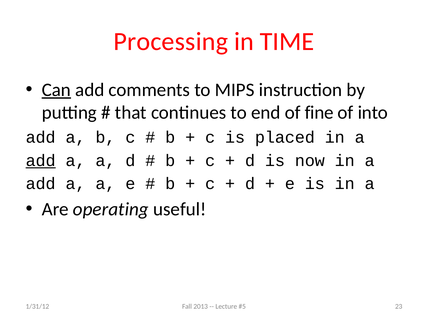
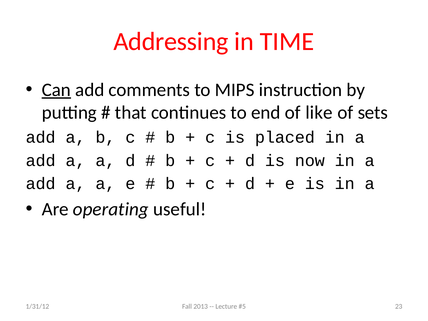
Processing: Processing -> Addressing
fine: fine -> like
into: into -> sets
add at (41, 161) underline: present -> none
